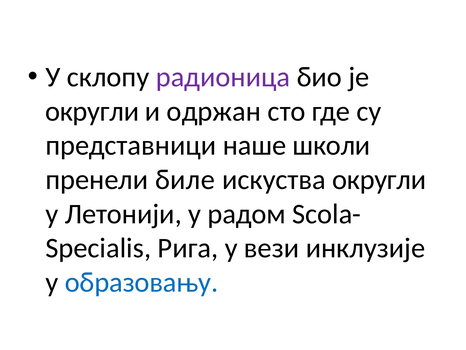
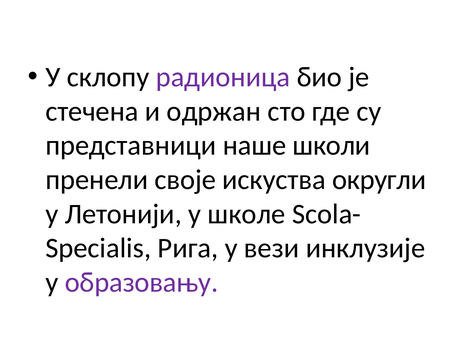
округли at (92, 111): округли -> стечена
биле: биле -> своје
радом: радом -> школе
образовању colour: blue -> purple
